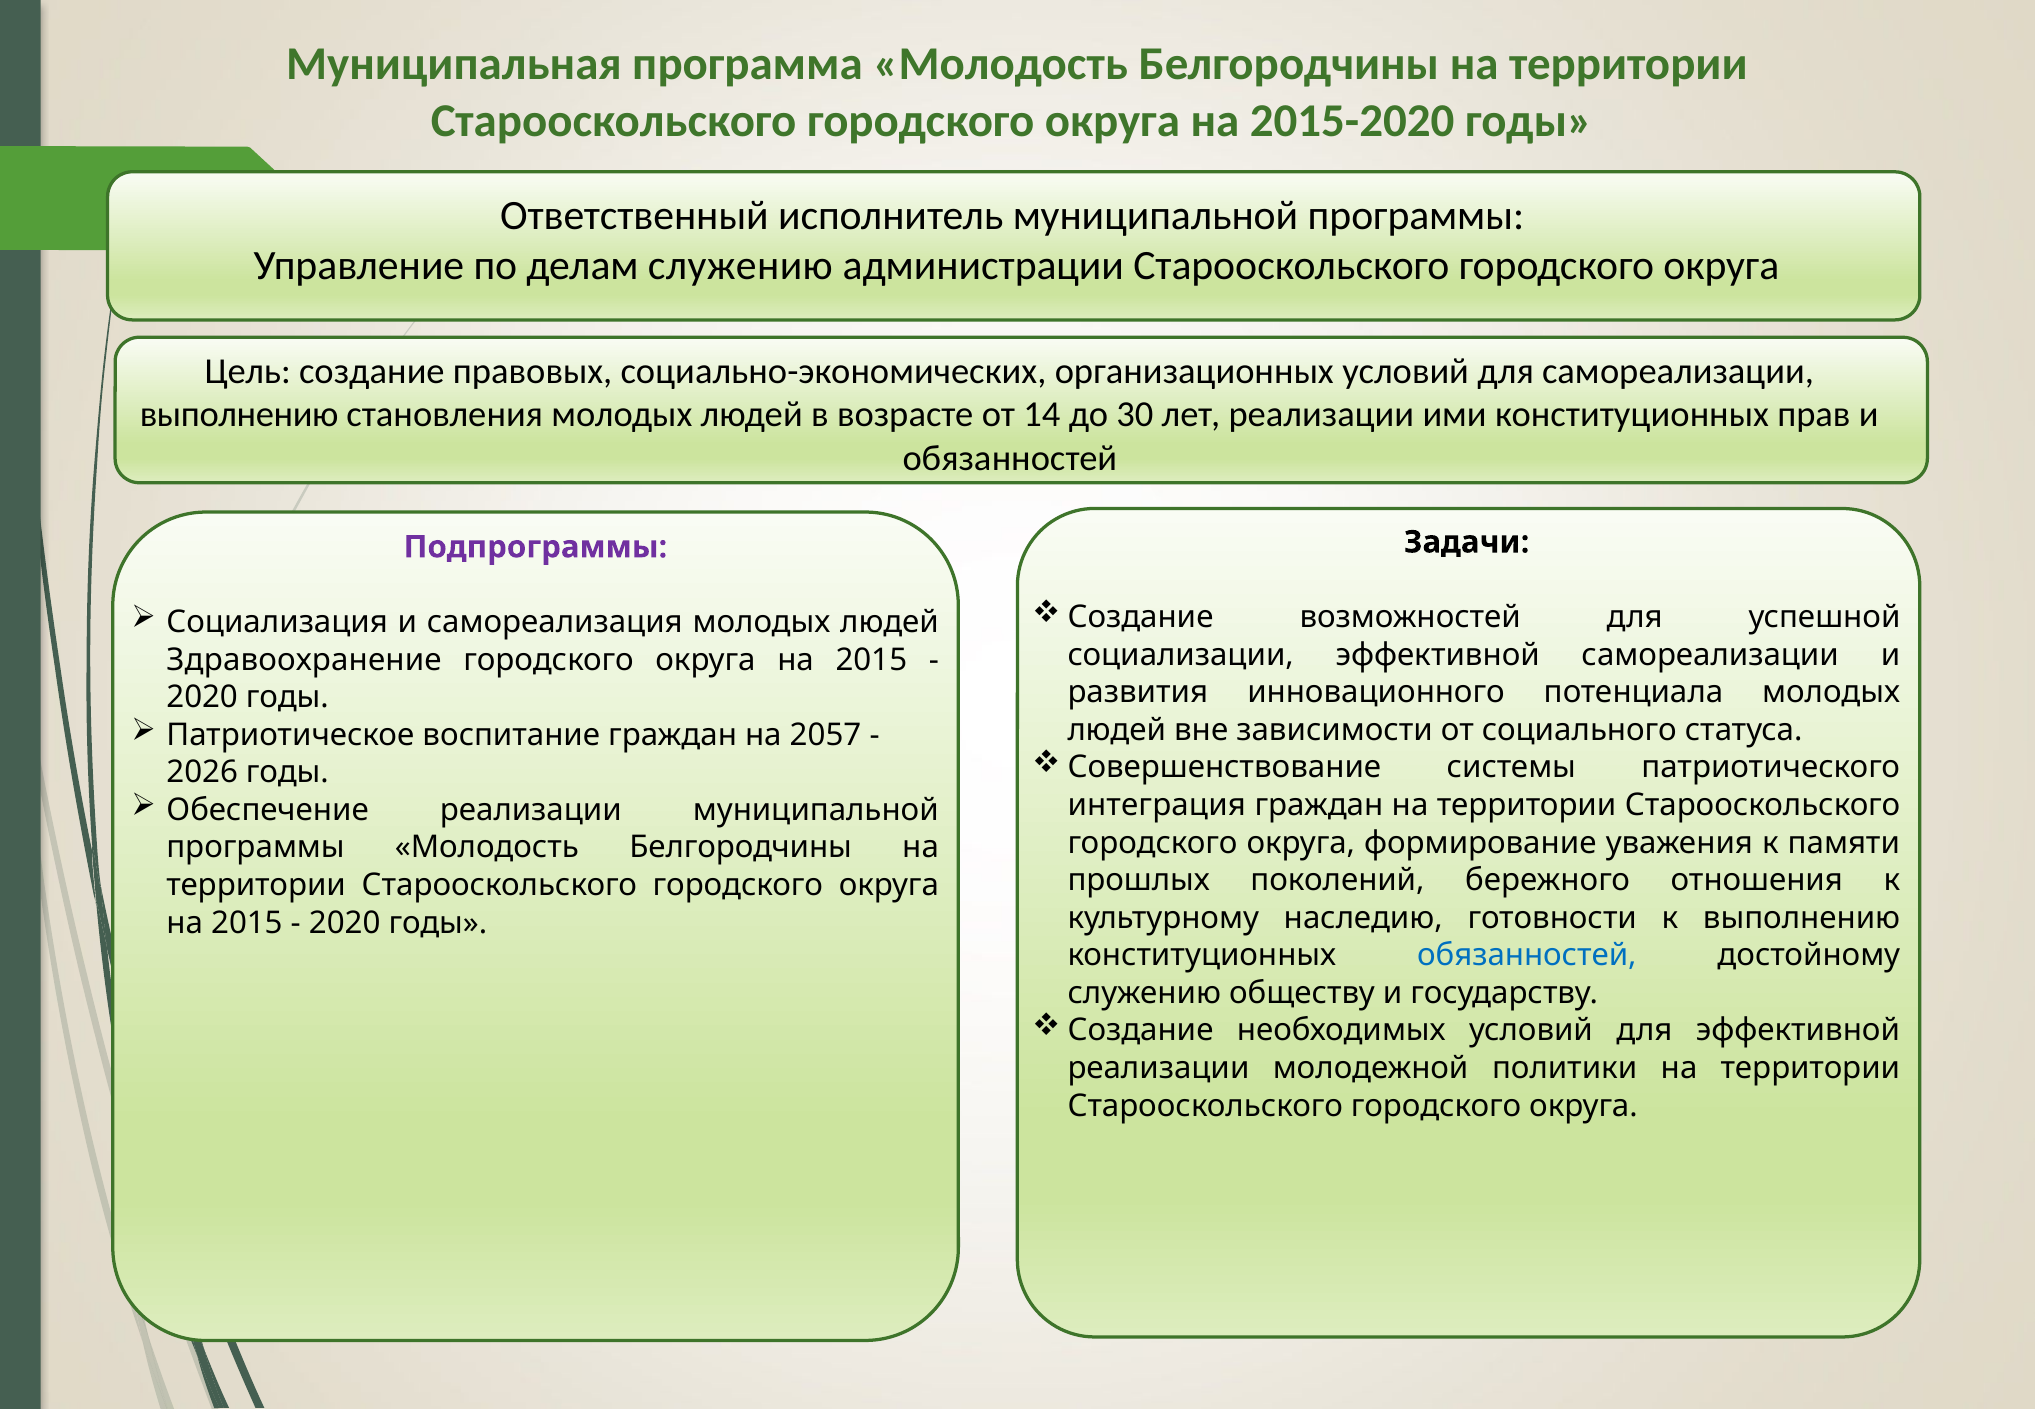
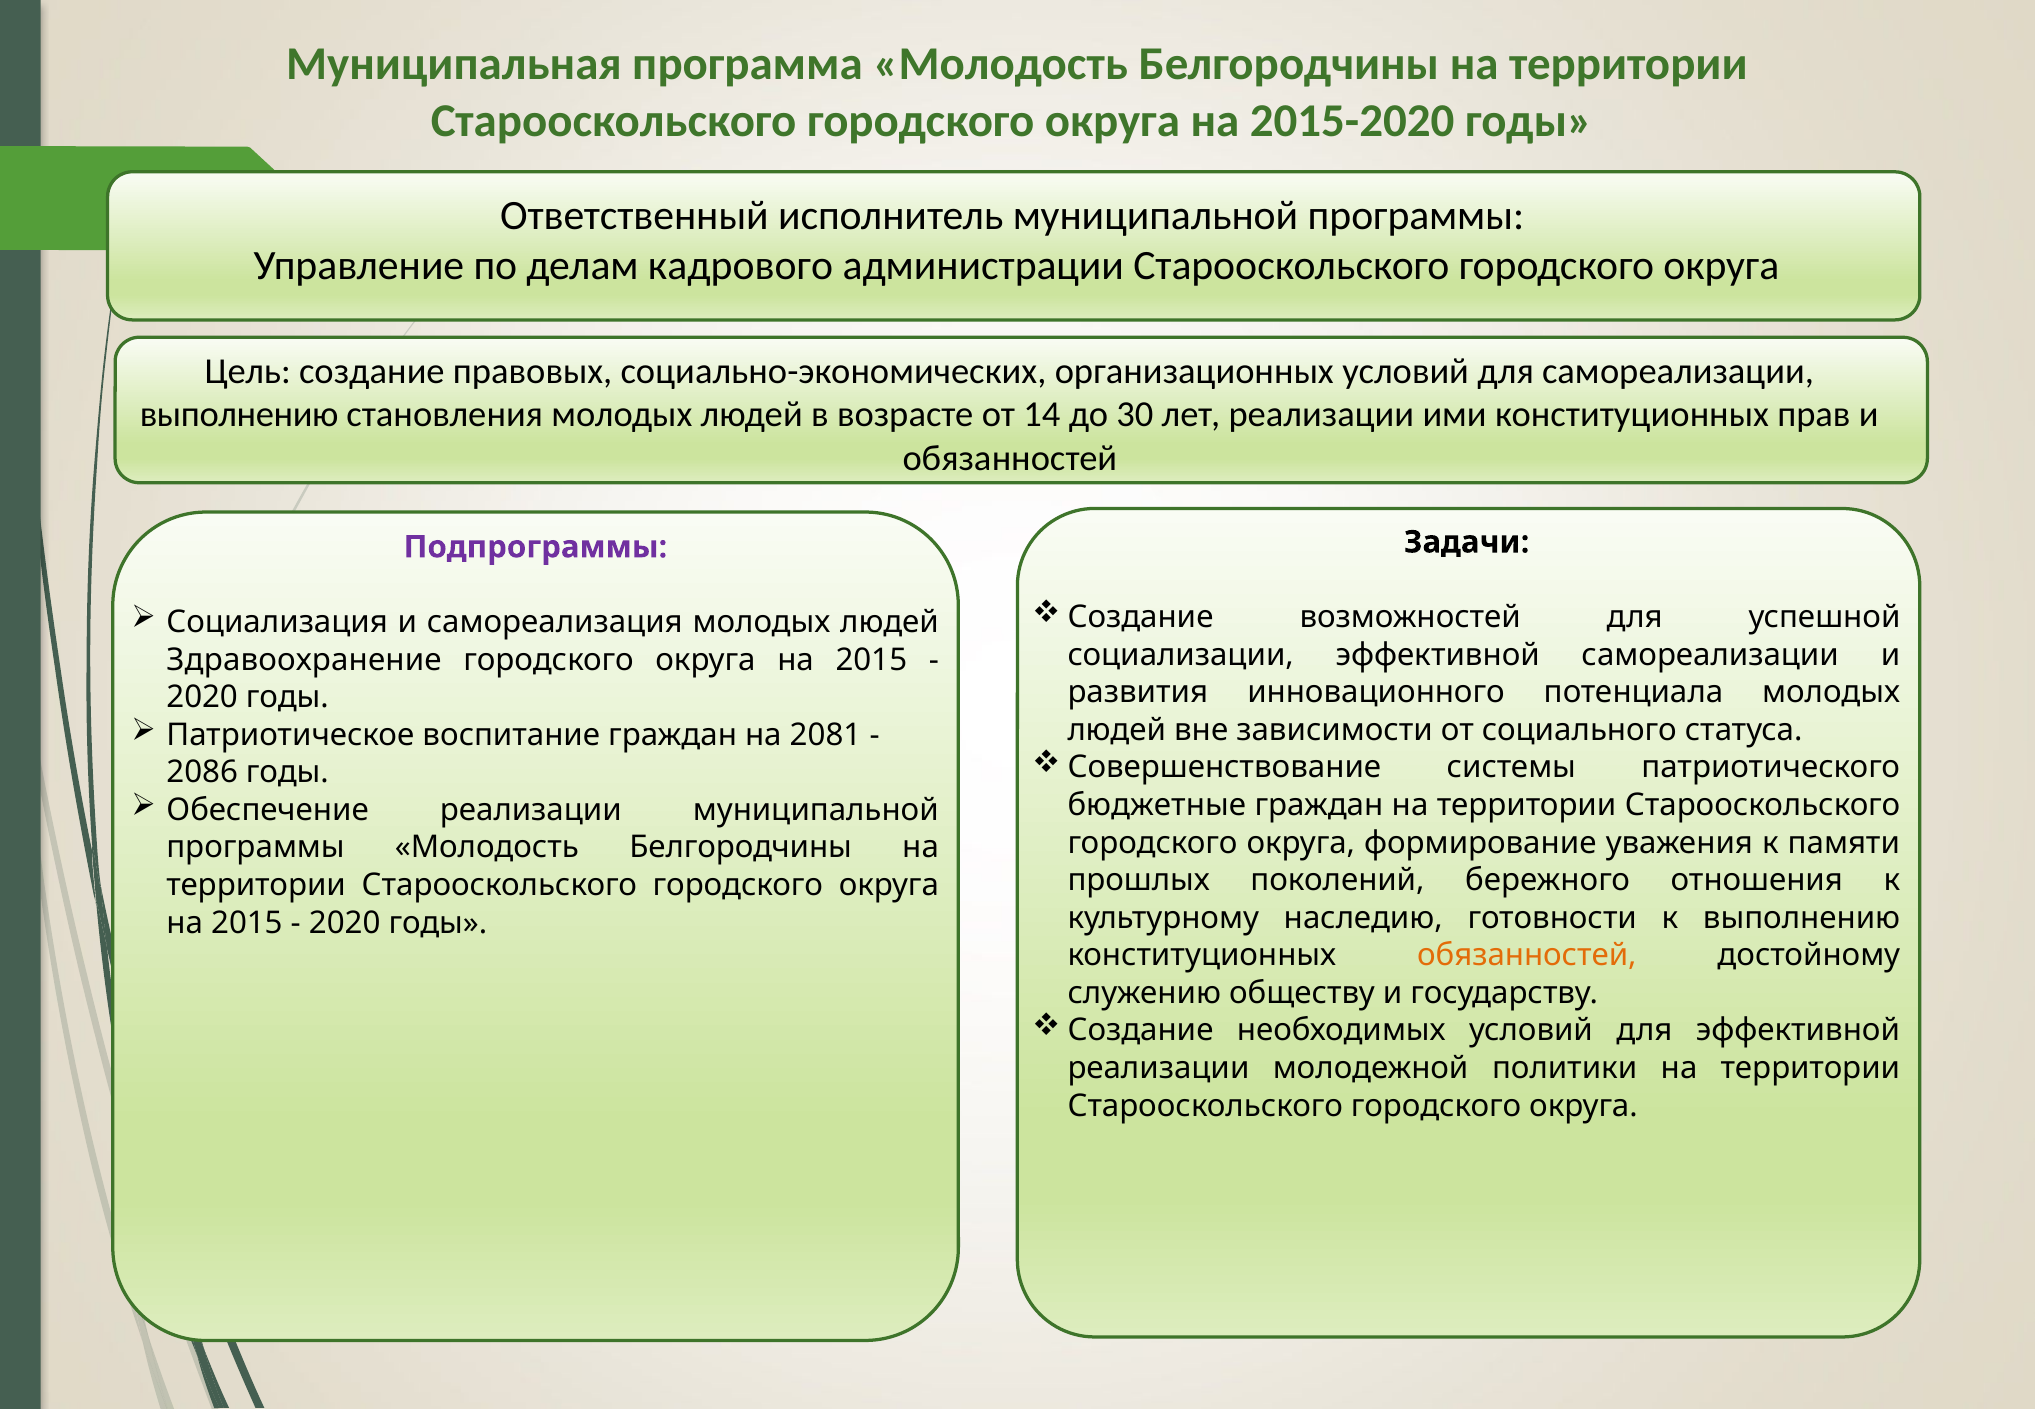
делам служению: служению -> кадрового
2057: 2057 -> 2081
2026: 2026 -> 2086
интеграция: интеграция -> бюджетные
обязанностей at (1527, 955) colour: blue -> orange
